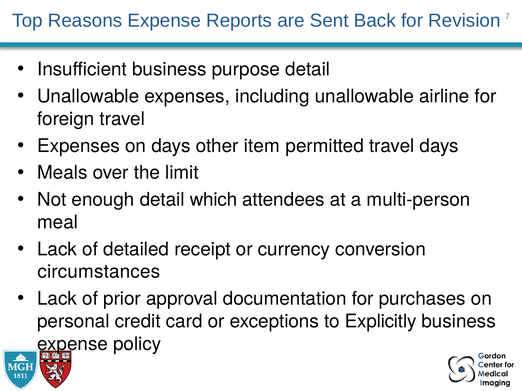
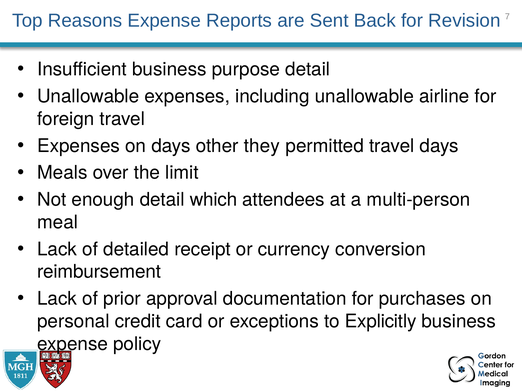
item: item -> they
circumstances: circumstances -> reimbursement
